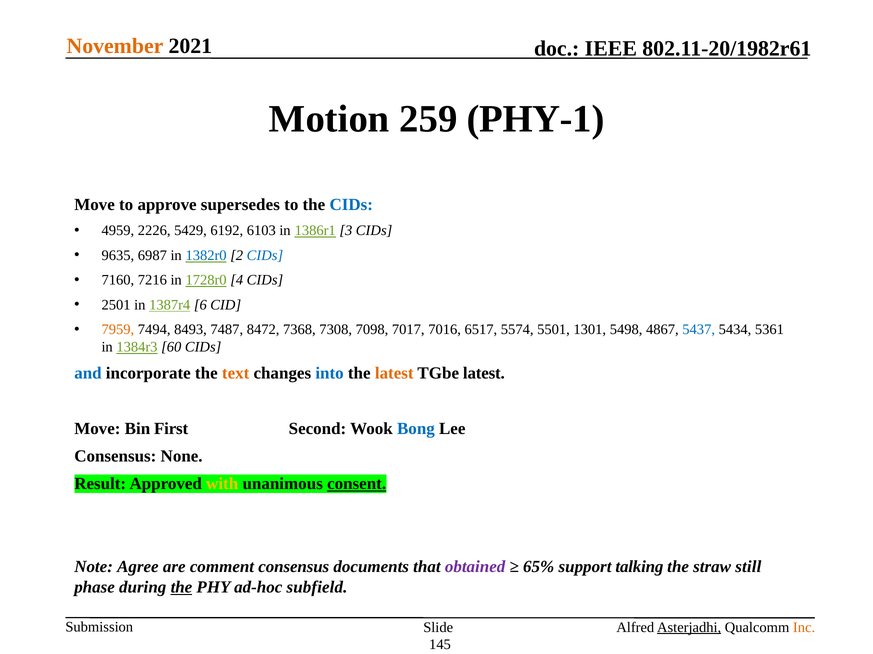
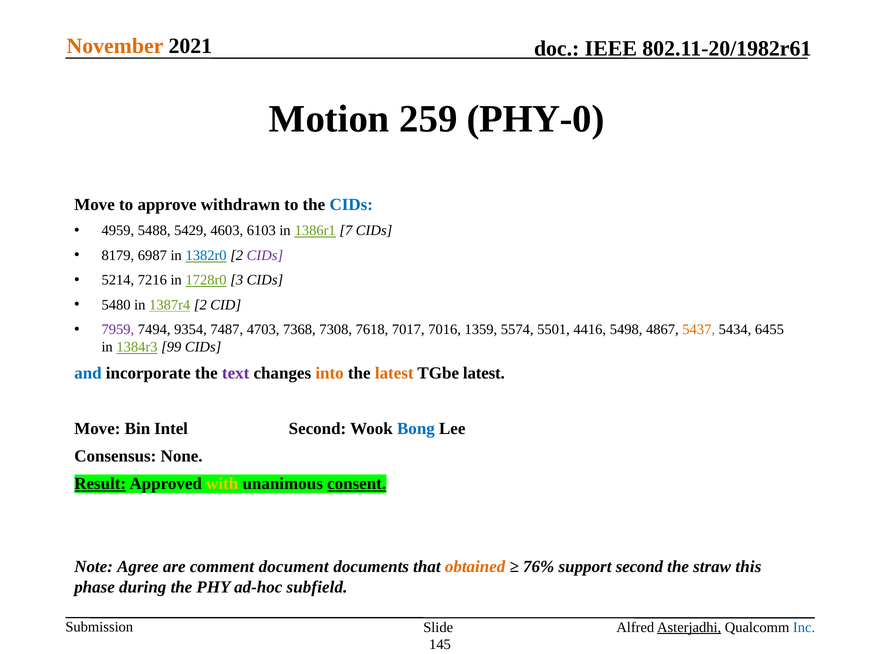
PHY-1: PHY-1 -> PHY-0
supersedes: supersedes -> withdrawn
2226: 2226 -> 5488
6192: 6192 -> 4603
3: 3 -> 7
9635: 9635 -> 8179
CIDs at (265, 256) colour: blue -> purple
7160: 7160 -> 5214
4: 4 -> 3
2501: 2501 -> 5480
1387r4 6: 6 -> 2
7959 colour: orange -> purple
8493: 8493 -> 9354
8472: 8472 -> 4703
7098: 7098 -> 7618
6517: 6517 -> 1359
1301: 1301 -> 4416
5437 colour: blue -> orange
5361: 5361 -> 6455
60: 60 -> 99
text colour: orange -> purple
into colour: blue -> orange
First: First -> Intel
Result underline: none -> present
comment consensus: consensus -> document
obtained colour: purple -> orange
65%: 65% -> 76%
support talking: talking -> second
still: still -> this
the at (181, 588) underline: present -> none
Inc colour: orange -> blue
